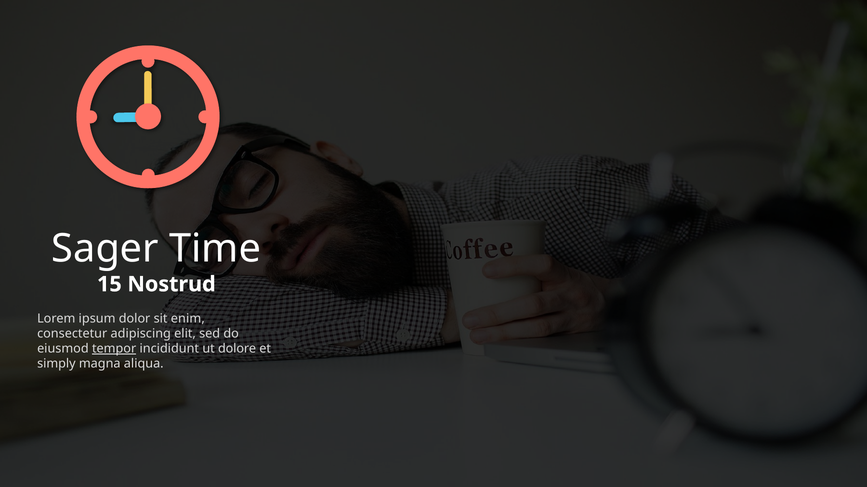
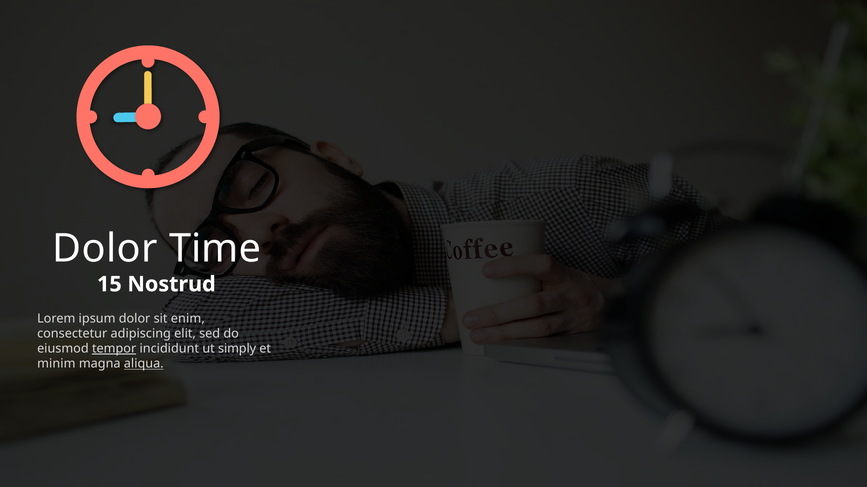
Sager at (105, 249): Sager -> Dolor
dolore: dolore -> simply
simply: simply -> minim
aliqua underline: none -> present
